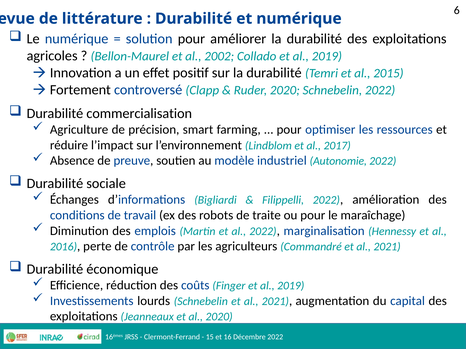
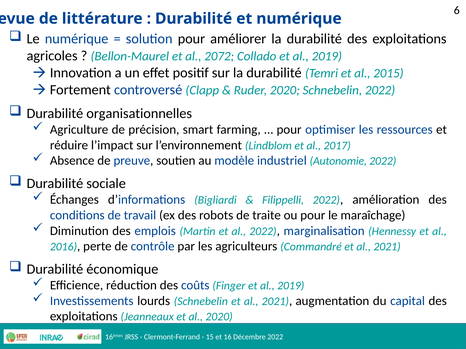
2002: 2002 -> 2072
commercialisation: commercialisation -> organisationnelles
